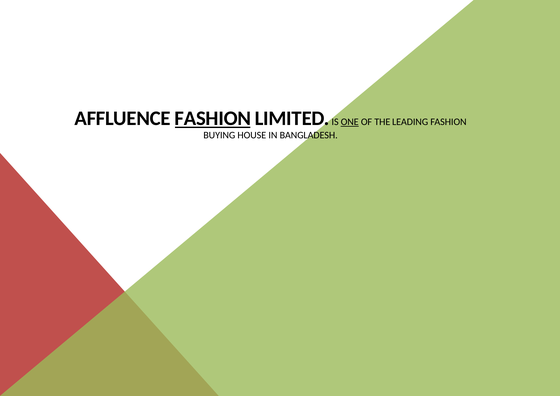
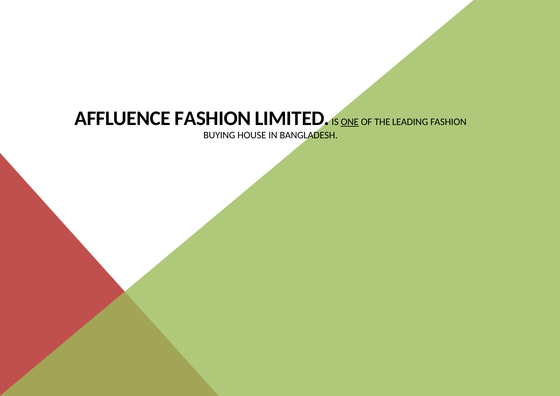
FASHION at (213, 119) underline: present -> none
